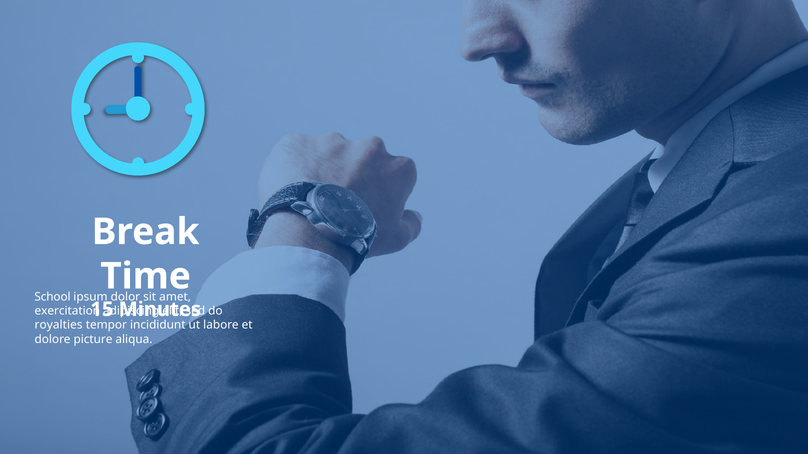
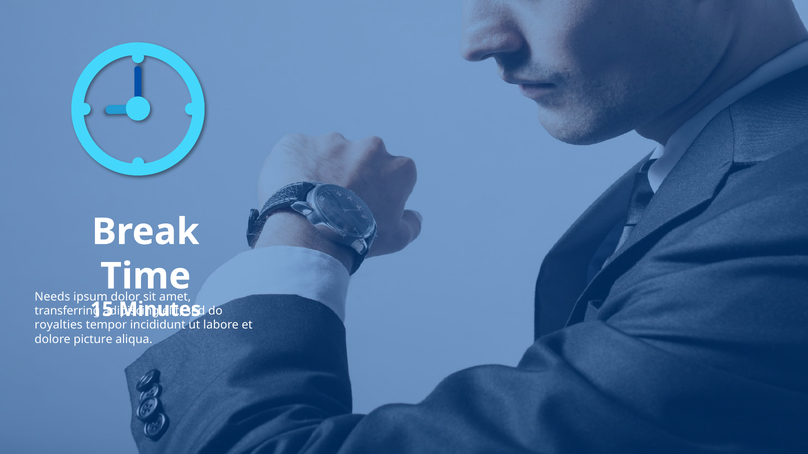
School: School -> Needs
exercitation: exercitation -> transferring
